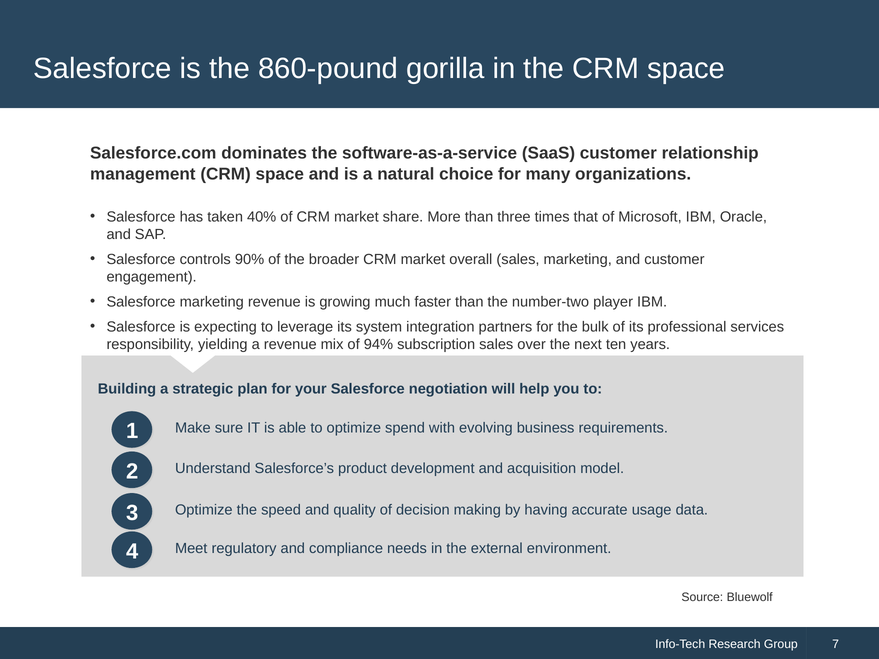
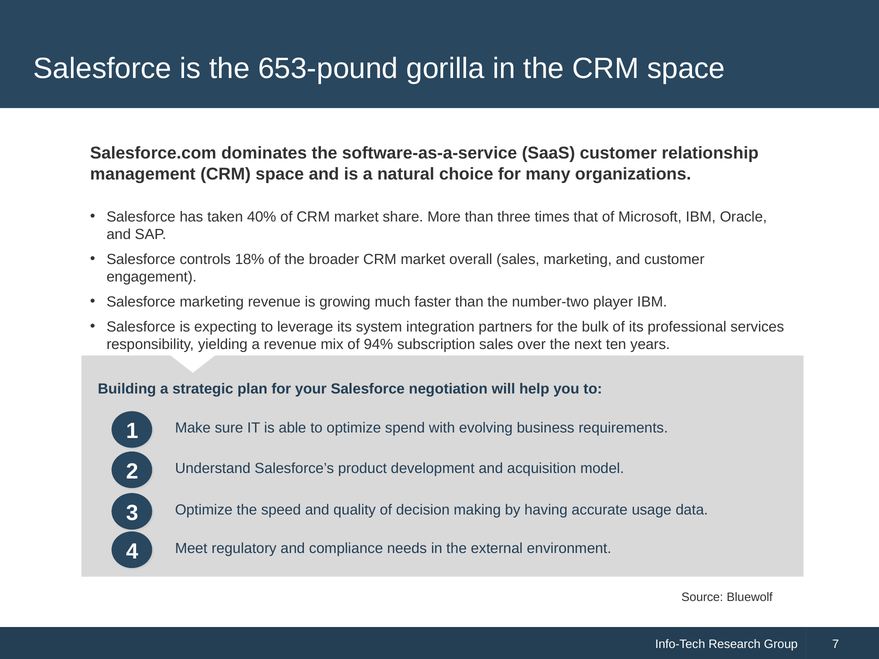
860-pound: 860-pound -> 653-pound
90%: 90% -> 18%
